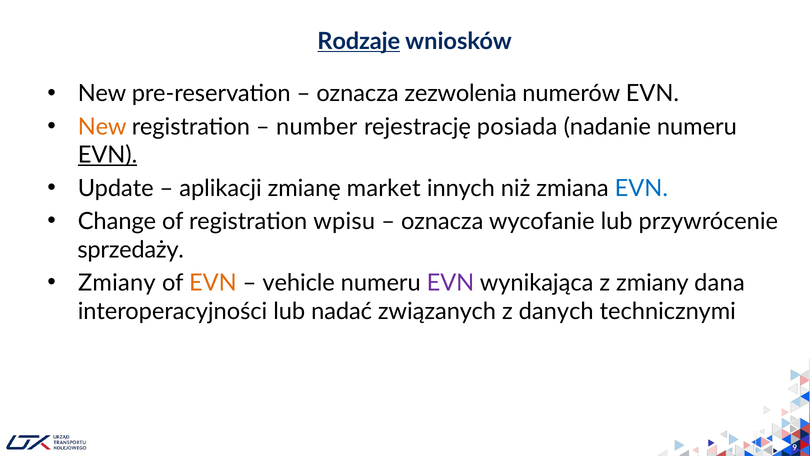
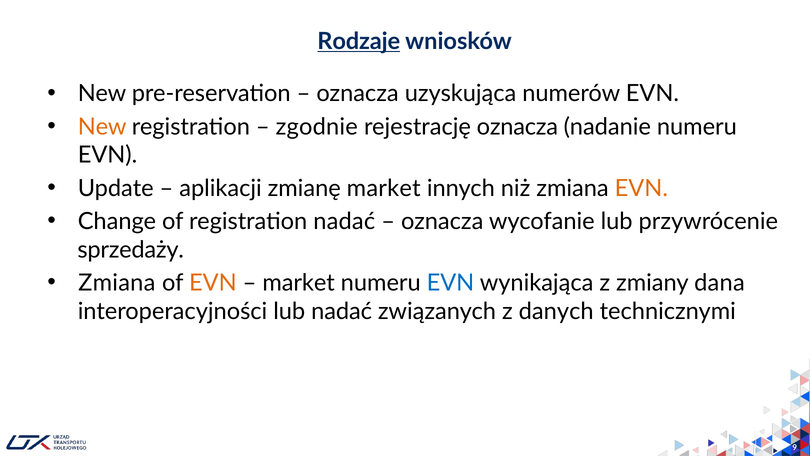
zezwolenia: zezwolenia -> uzyskująca
number: number -> zgodnie
rejestrację posiada: posiada -> oznacza
EVN at (108, 155) underline: present -> none
EVN at (641, 188) colour: blue -> orange
registration wpisu: wpisu -> nadać
Zmiany at (117, 283): Zmiany -> Zmiana
vehicle at (299, 283): vehicle -> market
EVN at (450, 283) colour: purple -> blue
